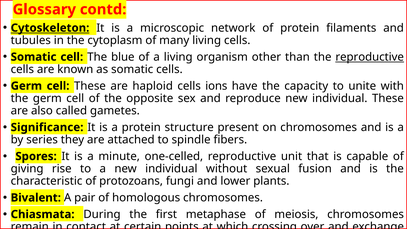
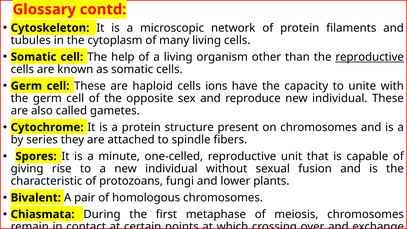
Cytoskeleton underline: present -> none
blue: blue -> help
Significance: Significance -> Cytochrome
